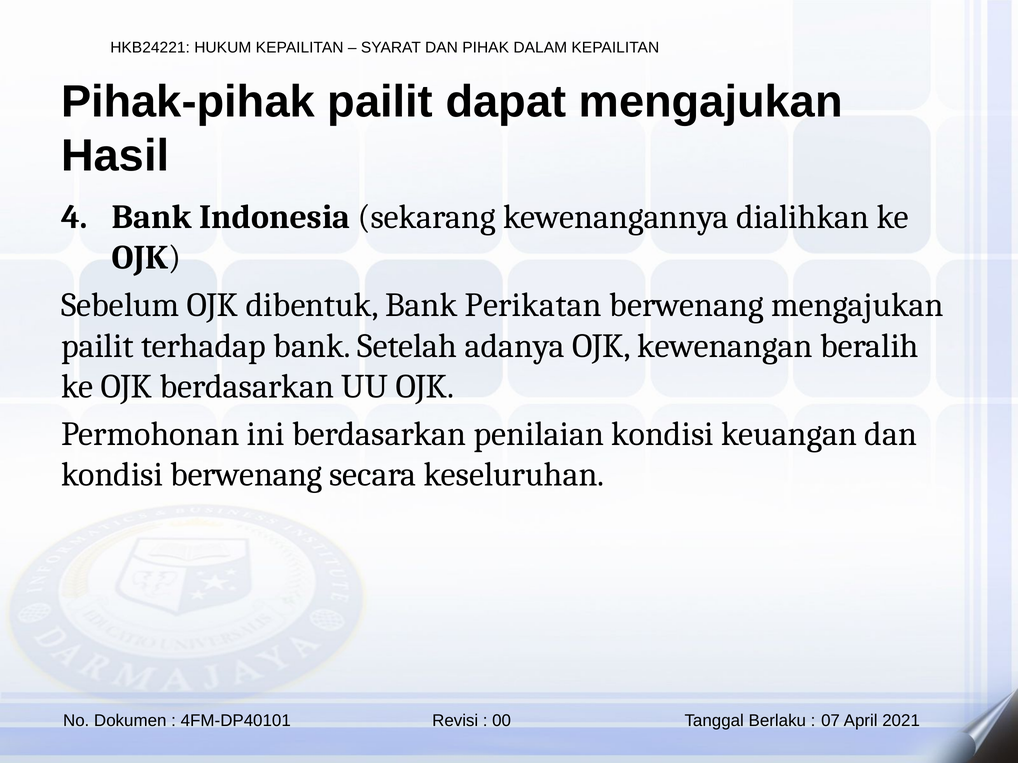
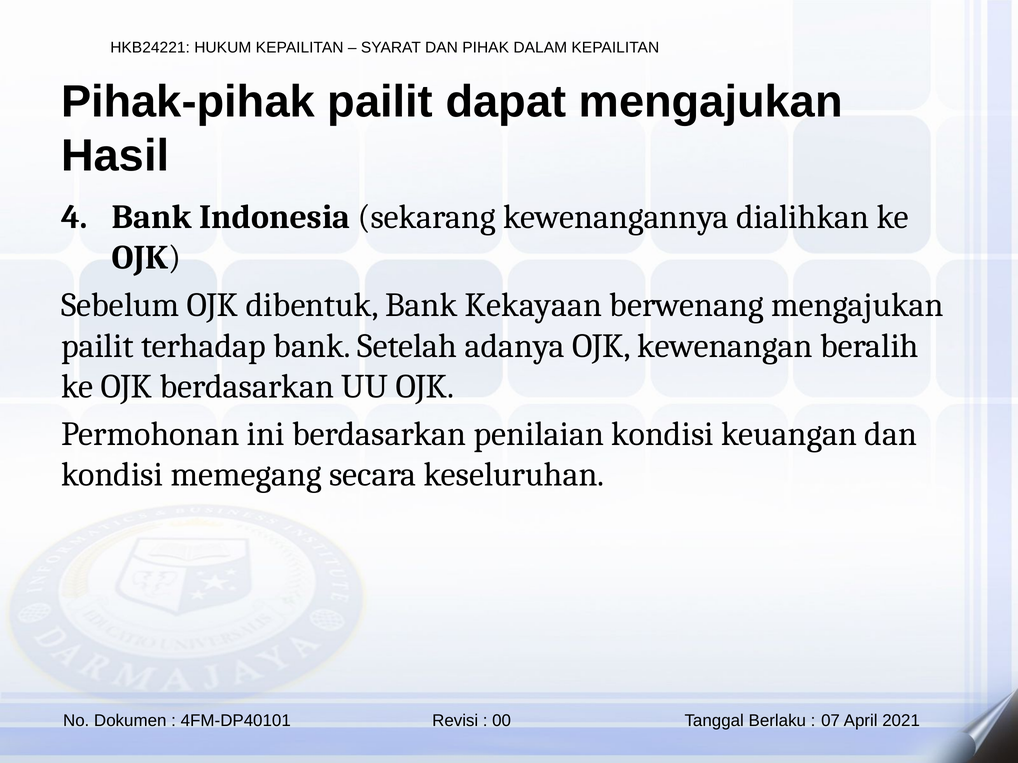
Perikatan: Perikatan -> Kekayaan
kondisi berwenang: berwenang -> memegang
